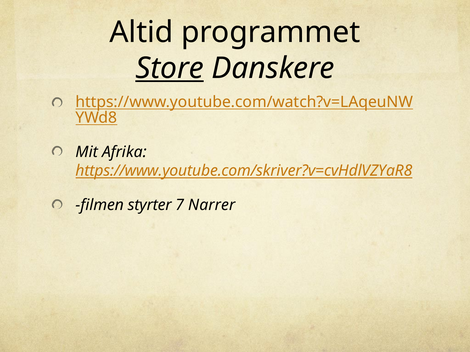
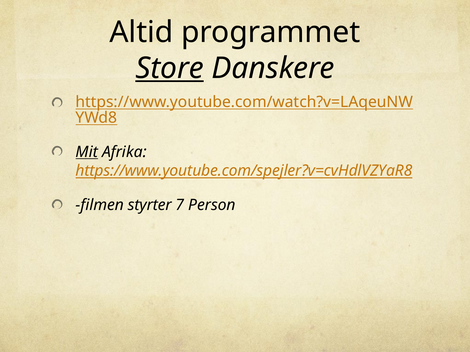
Mit underline: none -> present
https://www.youtube.com/skriver?v=cvHdlVZYaR8: https://www.youtube.com/skriver?v=cvHdlVZYaR8 -> https://www.youtube.com/spejler?v=cvHdlVZYaR8
Narrer: Narrer -> Person
